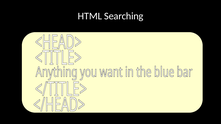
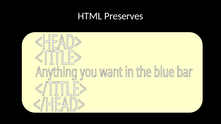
Searching: Searching -> Preserves
